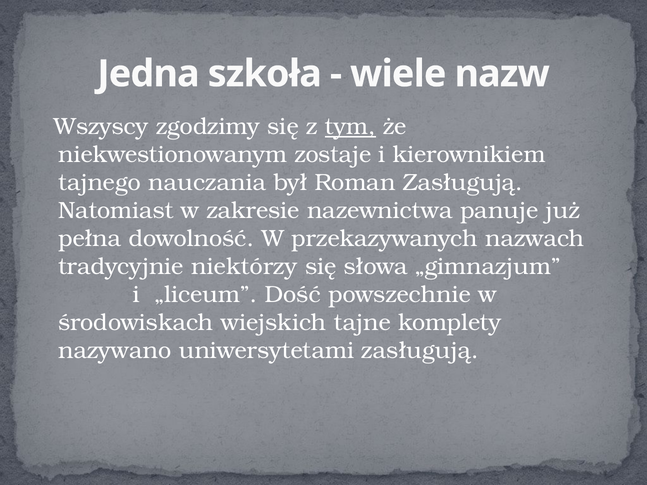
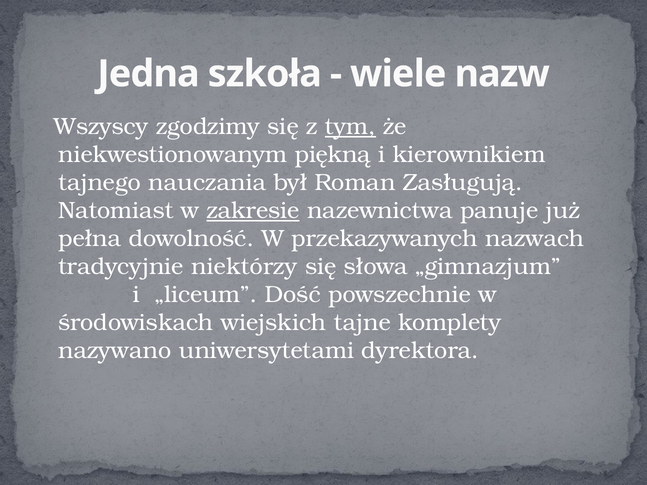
zostaje: zostaje -> piękną
zakresie underline: none -> present
uniwersytetami zasługują: zasługują -> dyrektora
